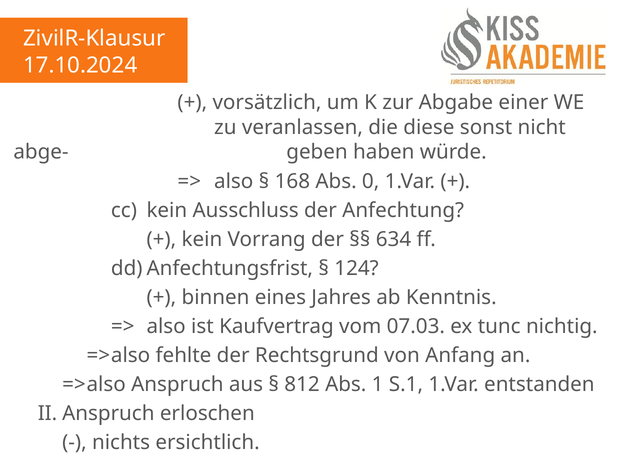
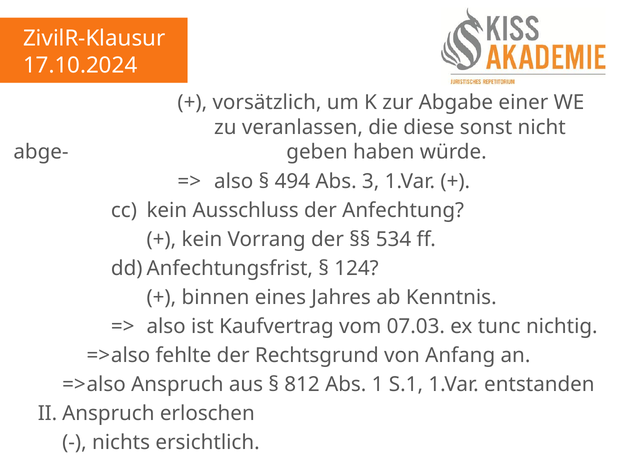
168: 168 -> 494
0: 0 -> 3
634: 634 -> 534
